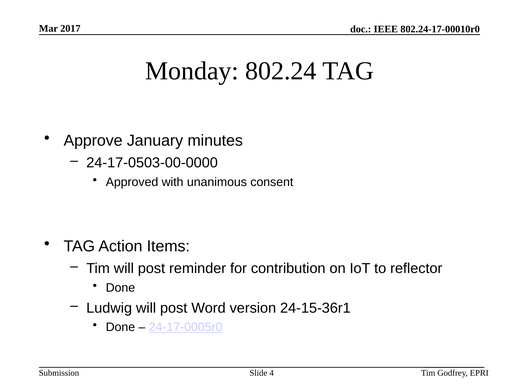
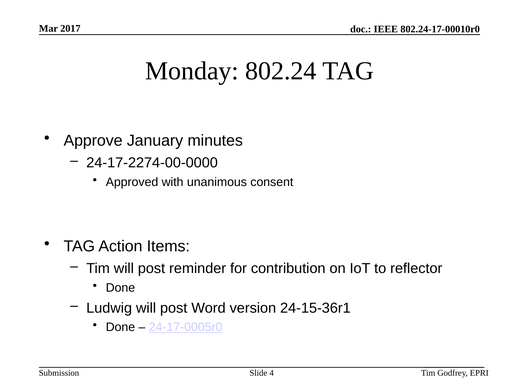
24-17-0503-00-0000: 24-17-0503-00-0000 -> 24-17-2274-00-0000
